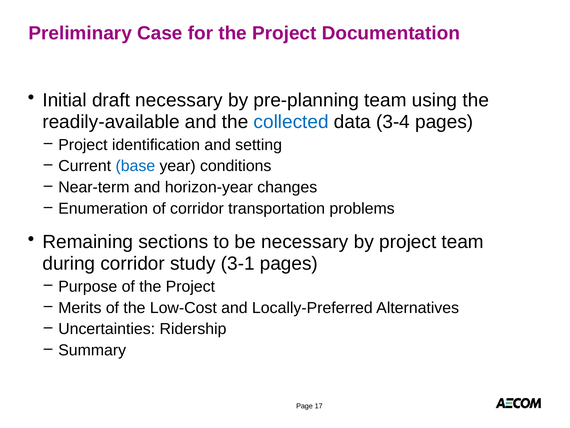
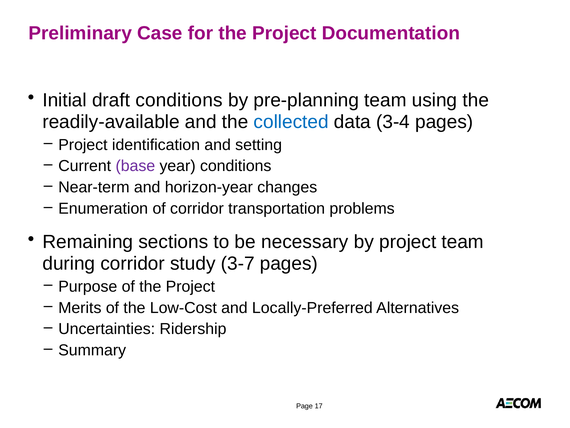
draft necessary: necessary -> conditions
base colour: blue -> purple
3-1: 3-1 -> 3-7
